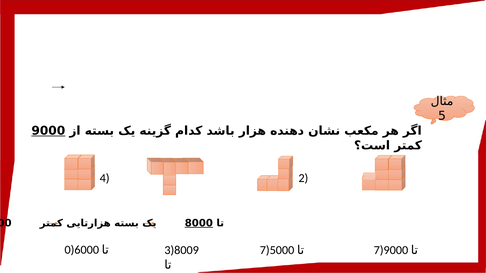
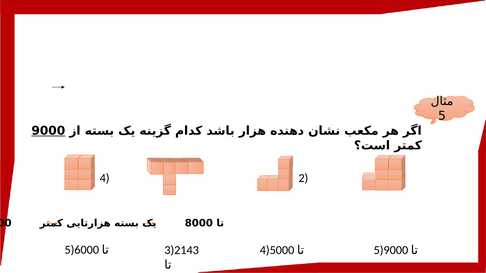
8000 underline: present -> none
0)6000: 0)6000 -> 5)6000
3)8009: 3)8009 -> 3)2143
7)5000: 7)5000 -> 4)5000
7)9000: 7)9000 -> 5)9000
